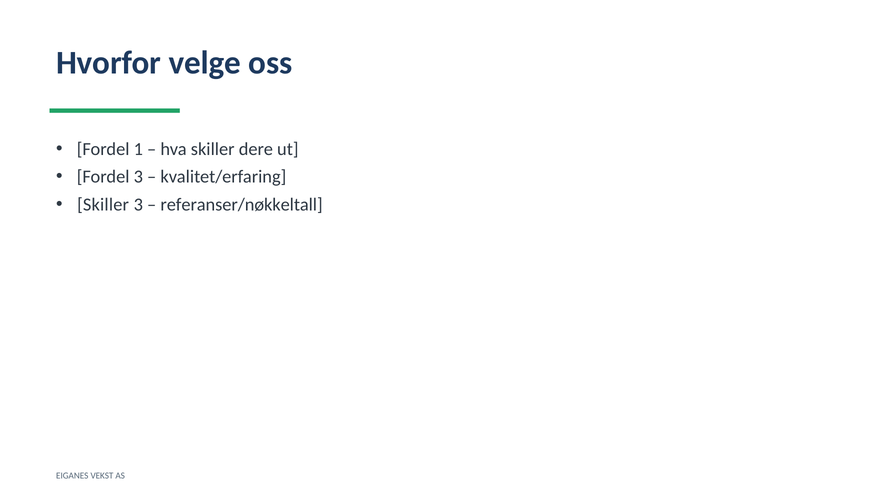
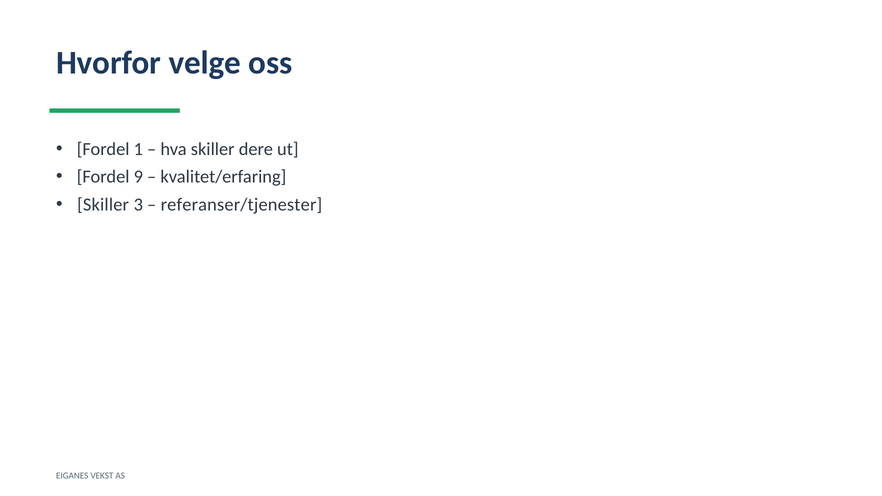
Fordel 3: 3 -> 9
referanser/nøkkeltall: referanser/nøkkeltall -> referanser/tjenester
